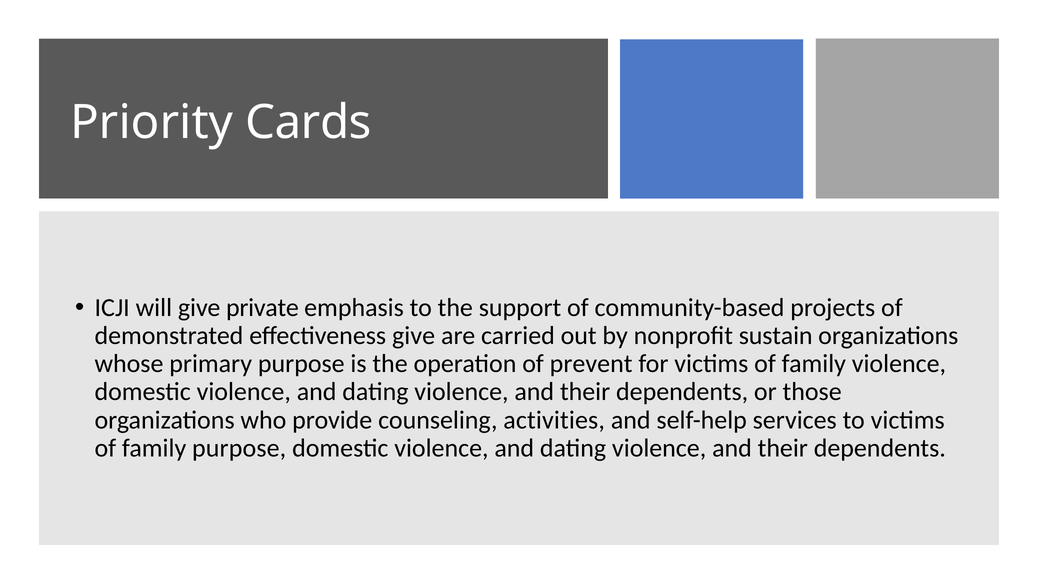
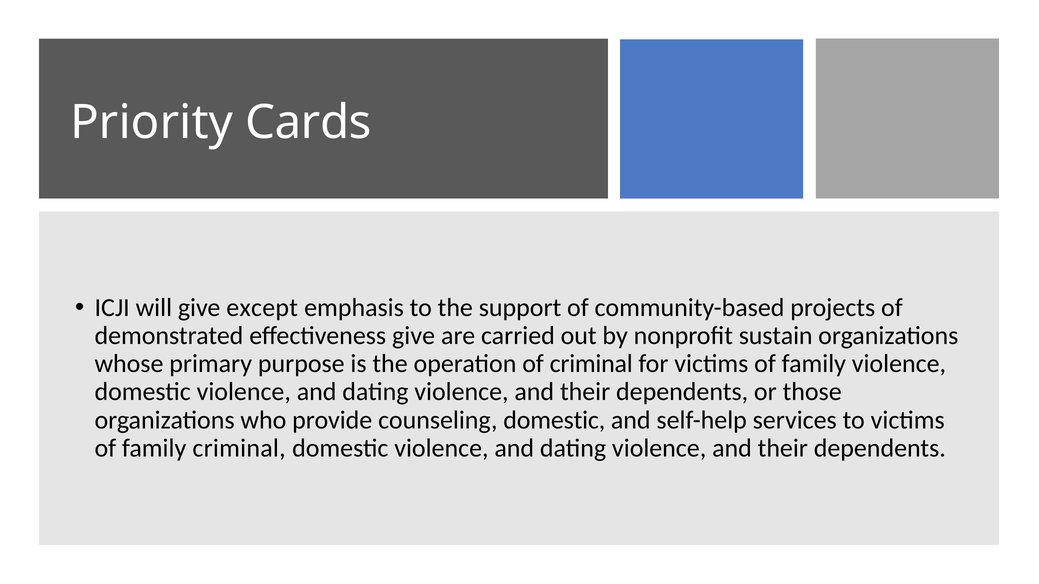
private: private -> except
of prevent: prevent -> criminal
counseling activities: activities -> domestic
family purpose: purpose -> criminal
